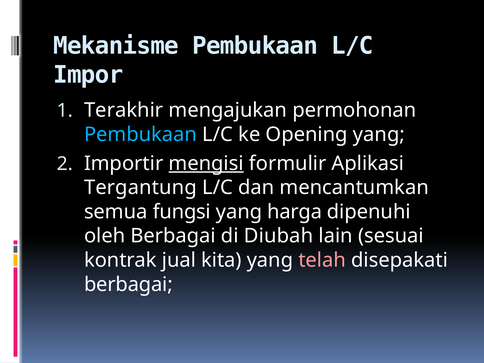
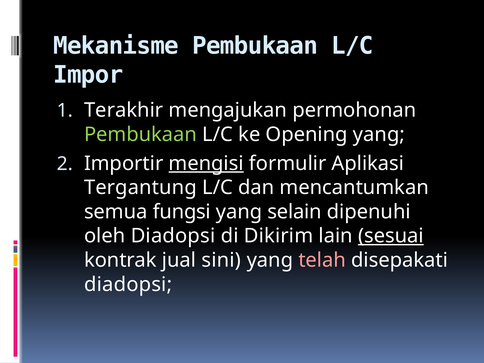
Pembukaan at (141, 134) colour: light blue -> light green
harga: harga -> selain
oleh Berbagai: Berbagai -> Diadopsi
Diubah: Diubah -> Dikirim
sesuai underline: none -> present
kita: kita -> sini
berbagai at (128, 284): berbagai -> diadopsi
